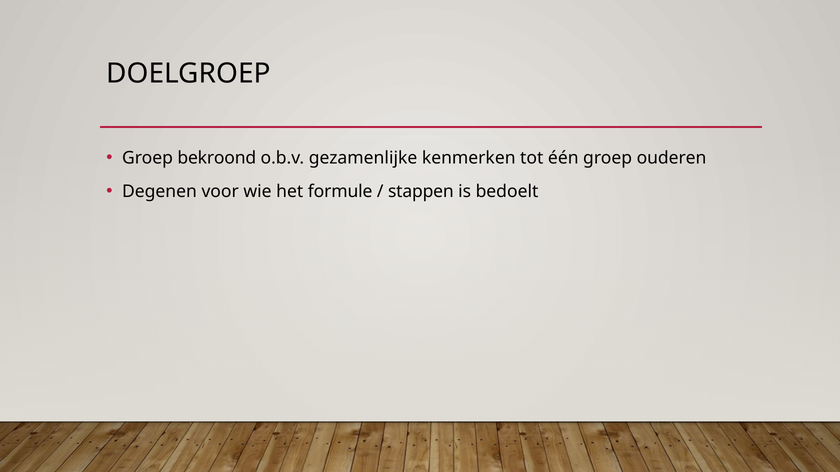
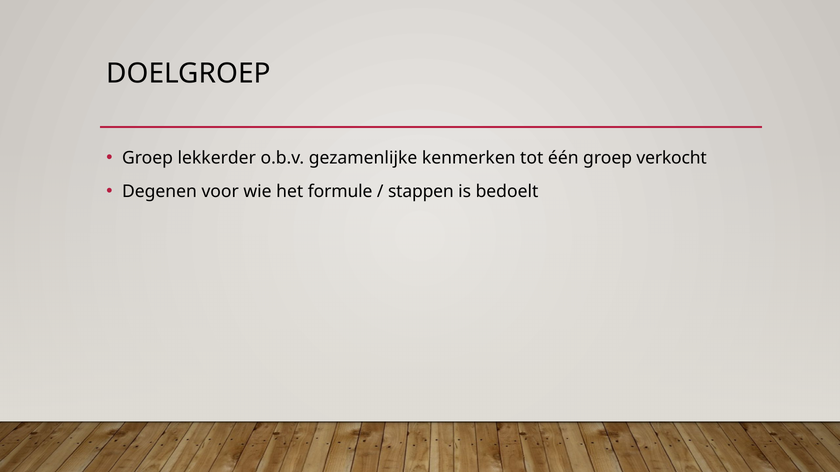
bekroond: bekroond -> lekkerder
ouderen: ouderen -> verkocht
